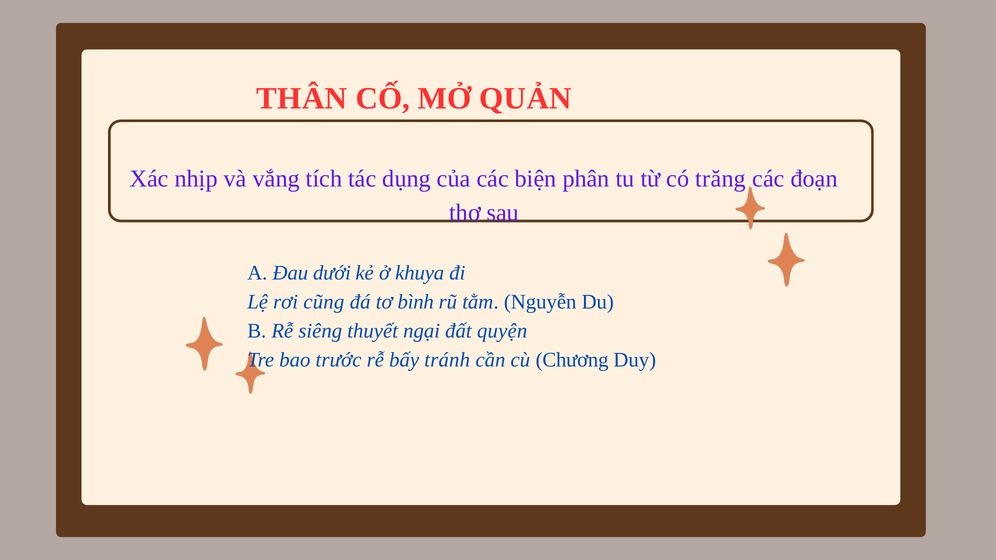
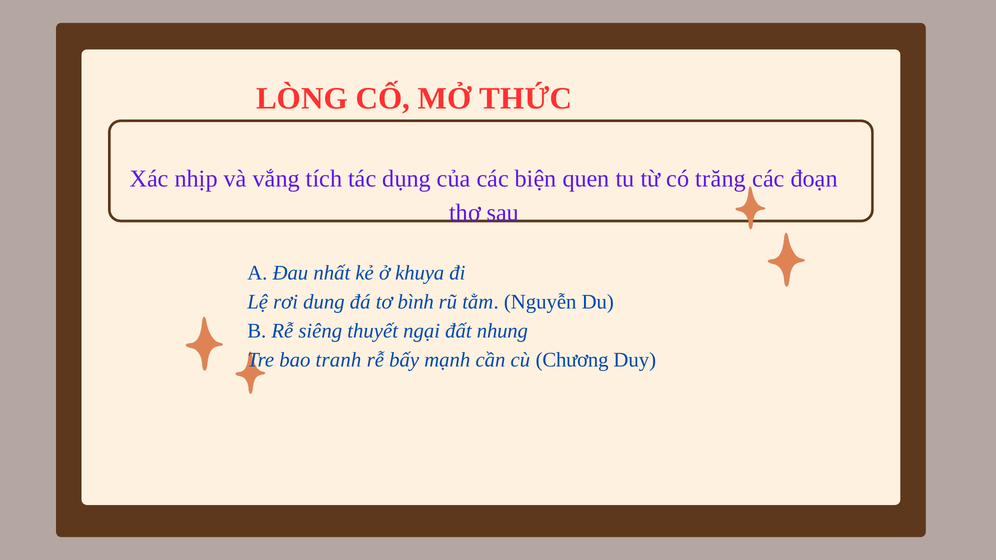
THÂN: THÂN -> LÒNG
QUẢN: QUẢN -> THỨC
phân: phân -> quen
dưới: dưới -> nhất
cũng: cũng -> dung
quyện: quyện -> nhung
trước: trước -> tranh
tránh: tránh -> mạnh
